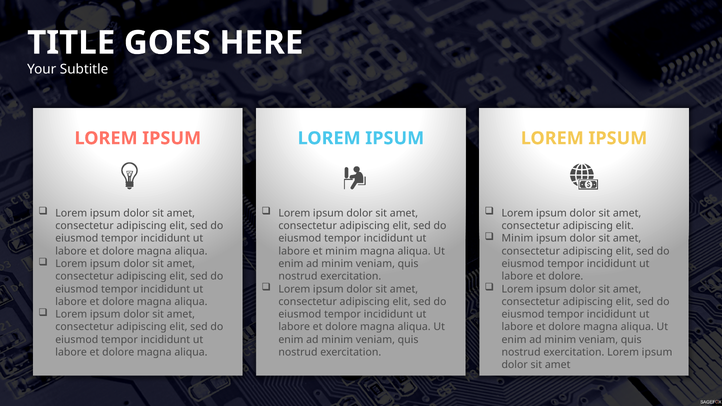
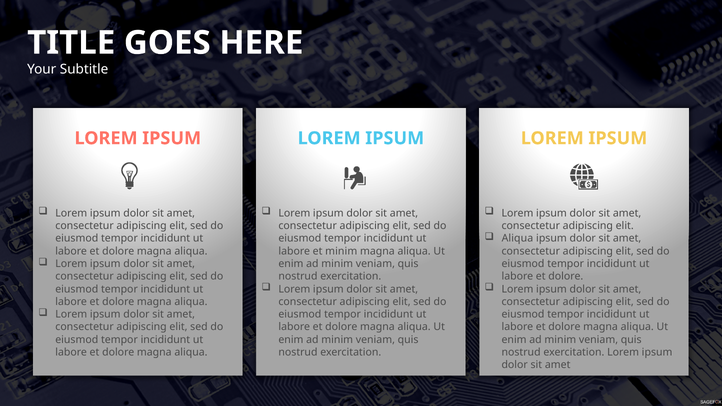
Minim at (517, 239): Minim -> Aliqua
